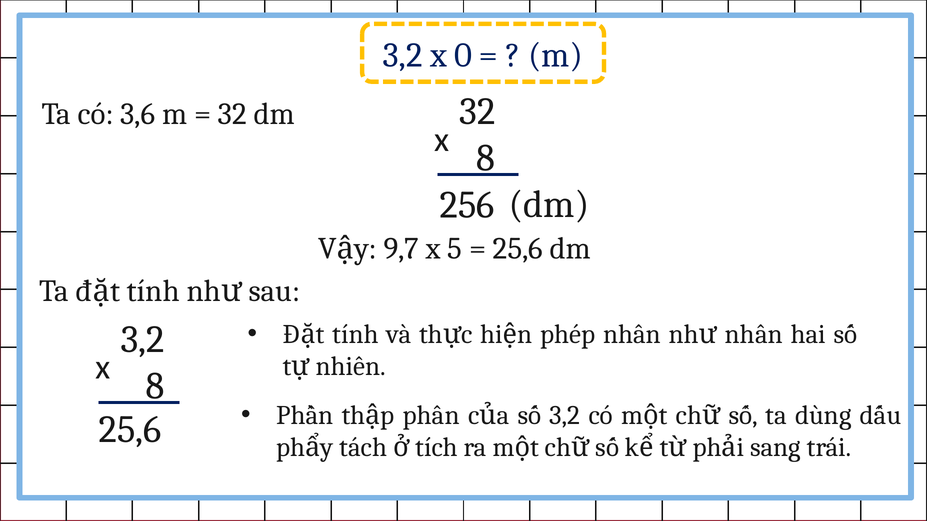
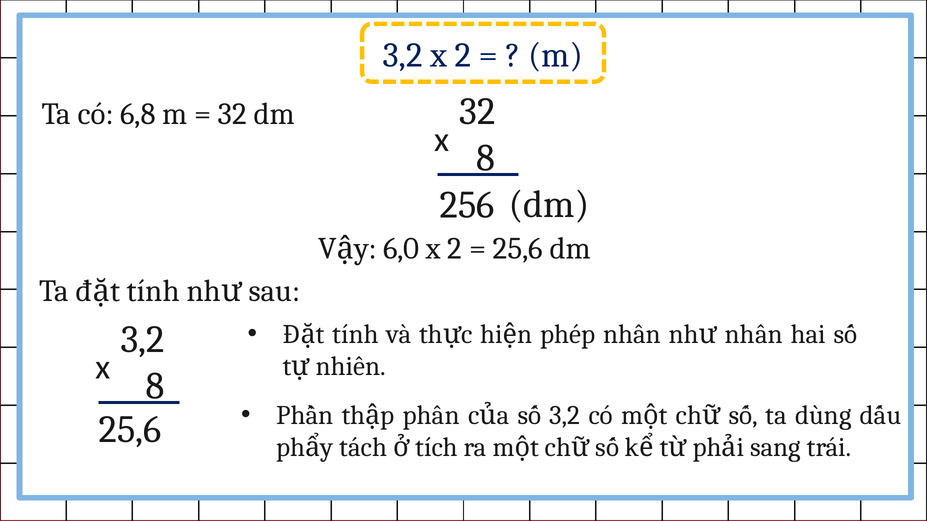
3,2 x 0: 0 -> 2
3,6: 3,6 -> 6,8
9,7: 9,7 -> 6,0
5 at (455, 249): 5 -> 2
